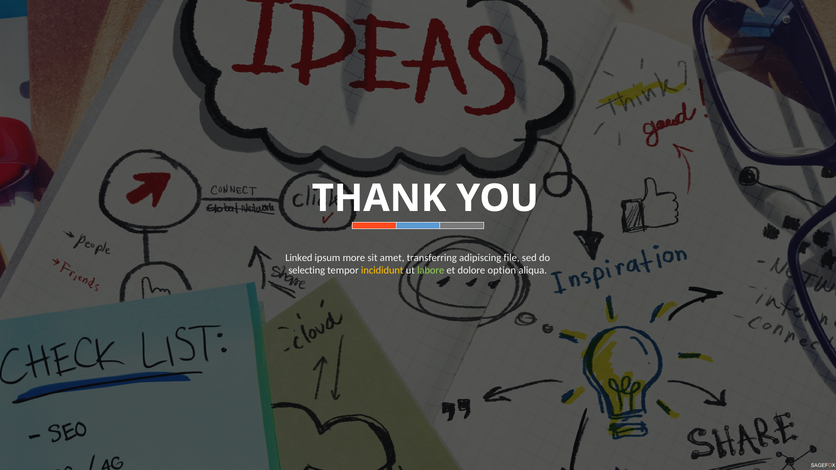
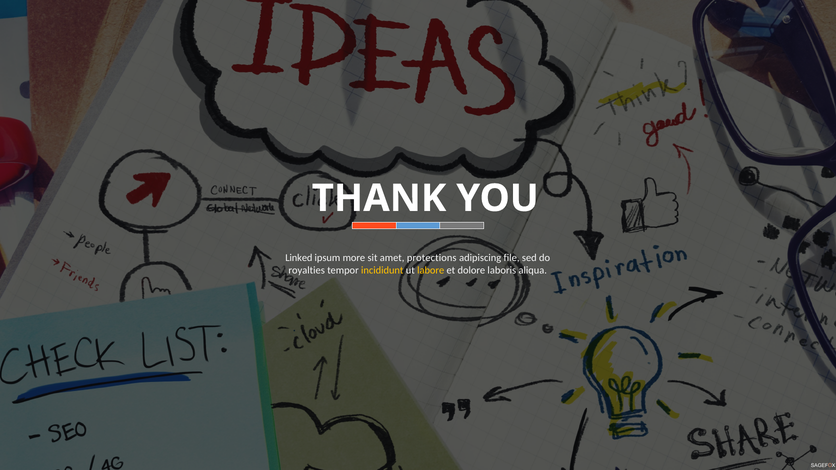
transferring: transferring -> protections
selecting: selecting -> royalties
labore colour: light green -> yellow
option: option -> laboris
